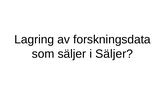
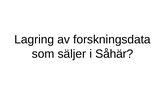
i Säljer: Säljer -> Såhär
